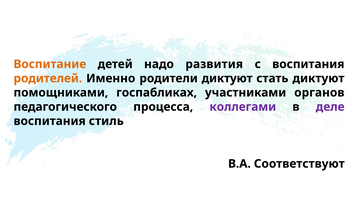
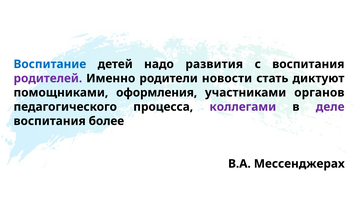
Воспитание colour: orange -> blue
родителей colour: orange -> purple
родители диктуют: диктуют -> новости
госпабликах: госпабликах -> оформления
стиль: стиль -> более
Соответствуют: Соответствуют -> Мессенджерах
